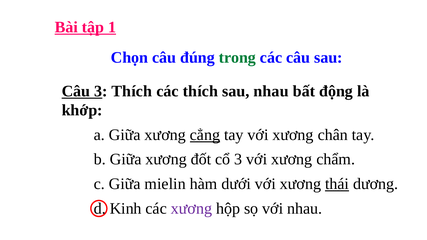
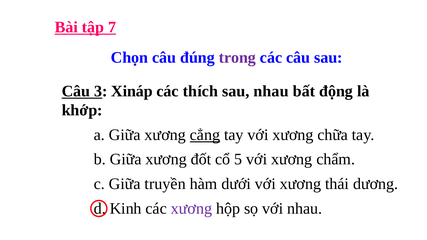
1: 1 -> 7
trong colour: green -> purple
3 Thích: Thích -> Xináp
chân: chân -> chữa
cổ 3: 3 -> 5
mielin: mielin -> truyền
thái underline: present -> none
